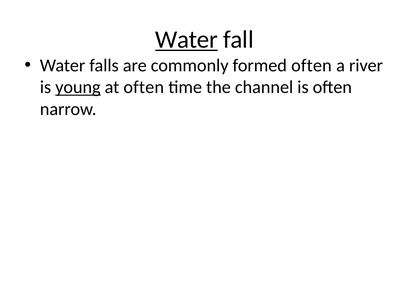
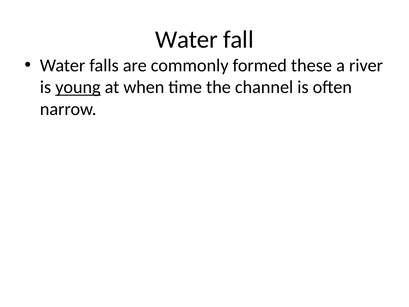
Water at (186, 40) underline: present -> none
formed often: often -> these
at often: often -> when
